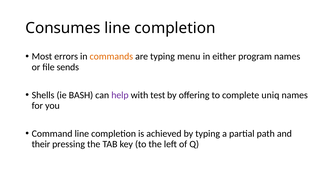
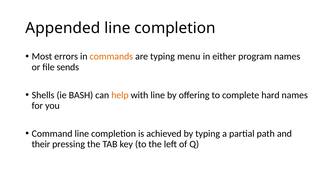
Consumes: Consumes -> Appended
help colour: purple -> orange
with test: test -> line
uniq: uniq -> hard
